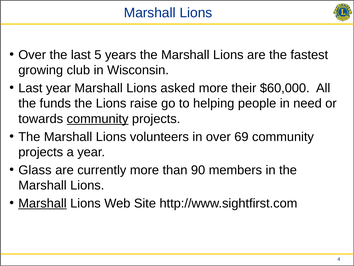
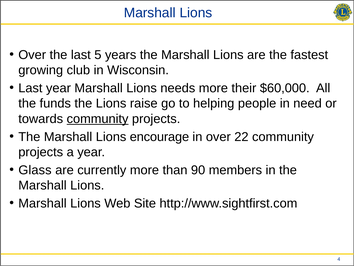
asked: asked -> needs
volunteers: volunteers -> encourage
69: 69 -> 22
Marshall at (42, 203) underline: present -> none
